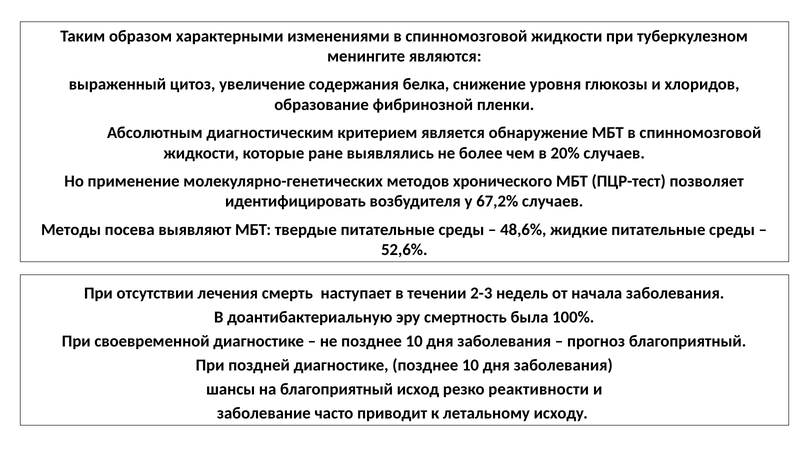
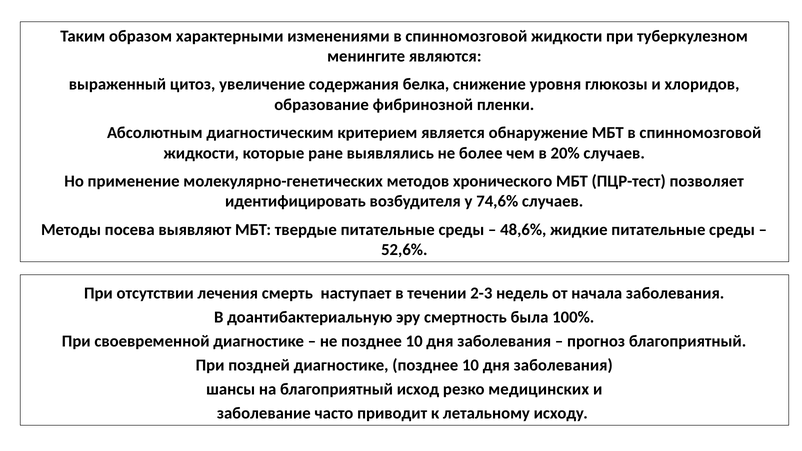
67,2%: 67,2% -> 74,6%
реактивности: реактивности -> медицинских
